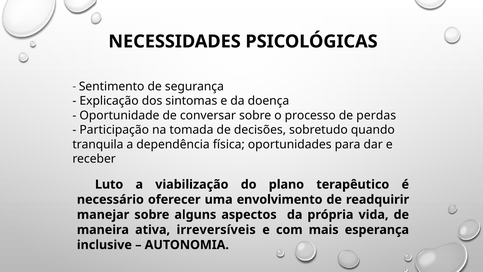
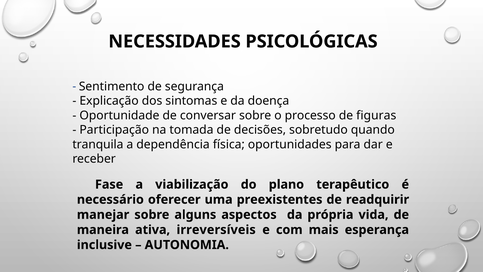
perdas: perdas -> figuras
Luto: Luto -> Fase
envolvimento: envolvimento -> preexistentes
